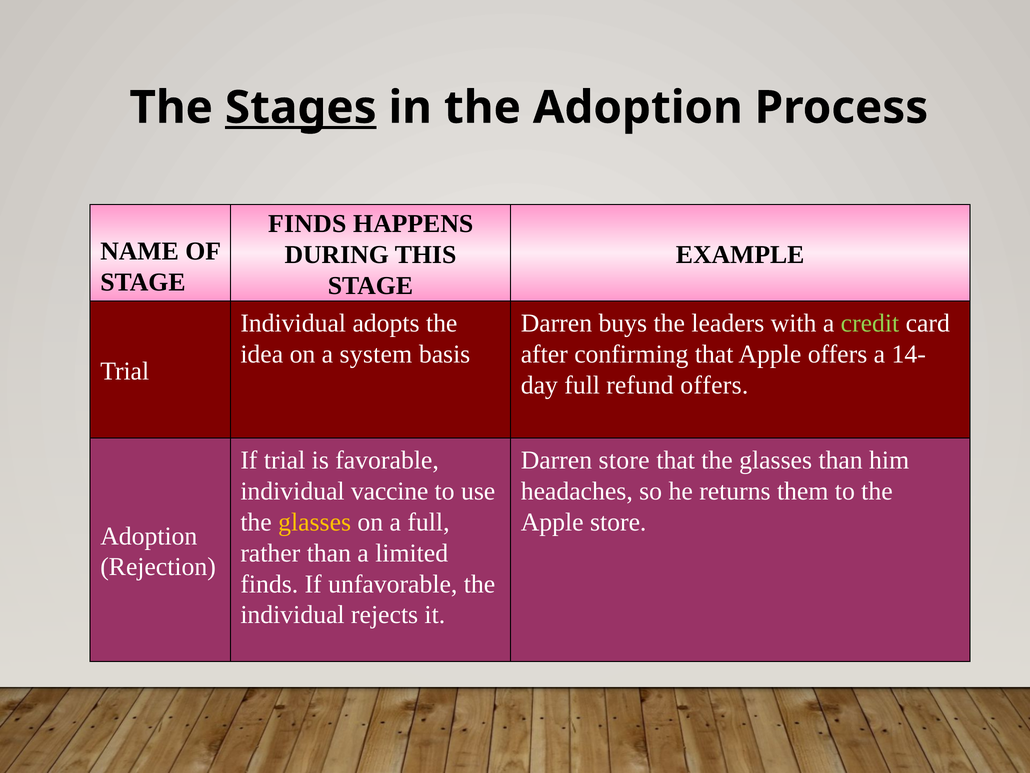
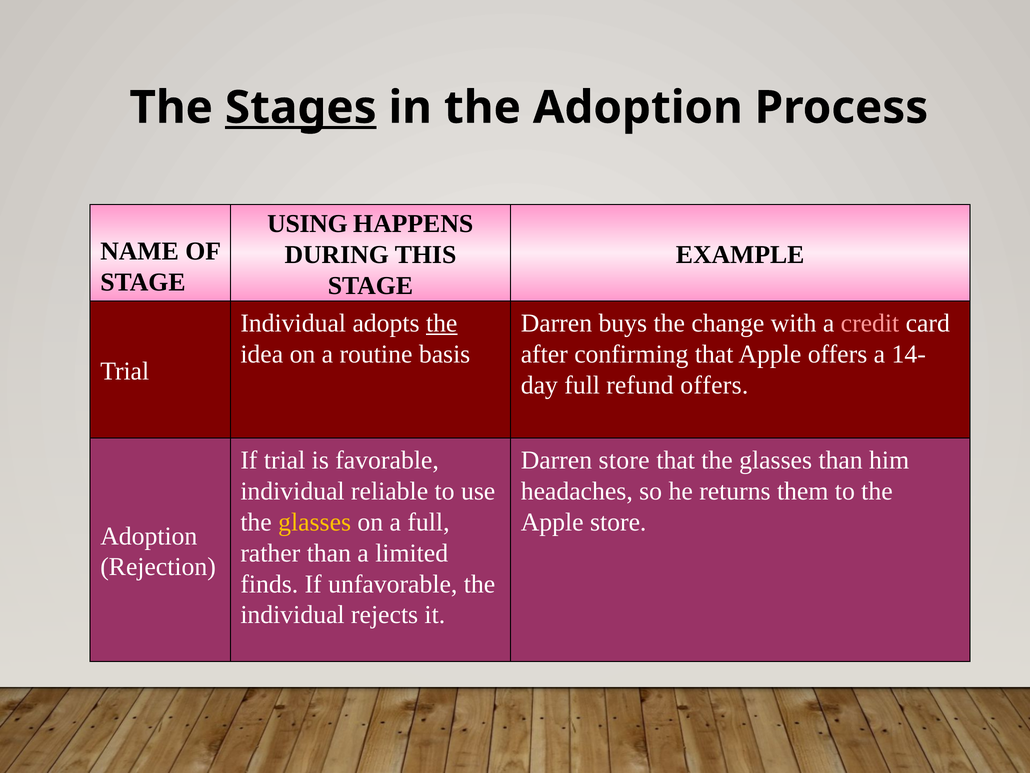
FINDS at (307, 224): FINDS -> USING
the at (442, 323) underline: none -> present
leaders: leaders -> change
credit colour: light green -> pink
system: system -> routine
vaccine: vaccine -> reliable
